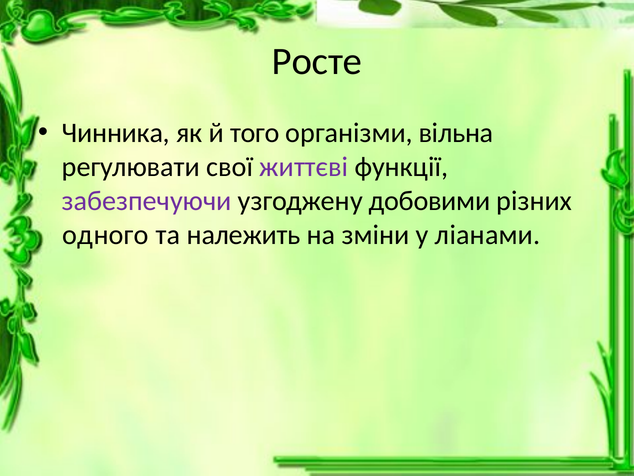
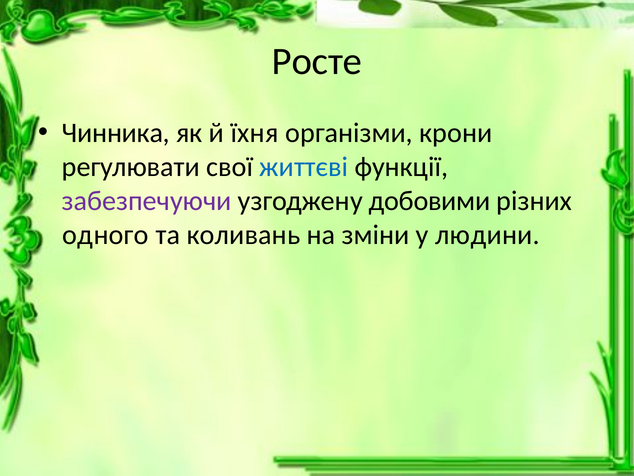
того: того -> їхня
вільна: вільна -> крони
життєві colour: purple -> blue
належить: належить -> коливань
ліанами: ліанами -> людини
